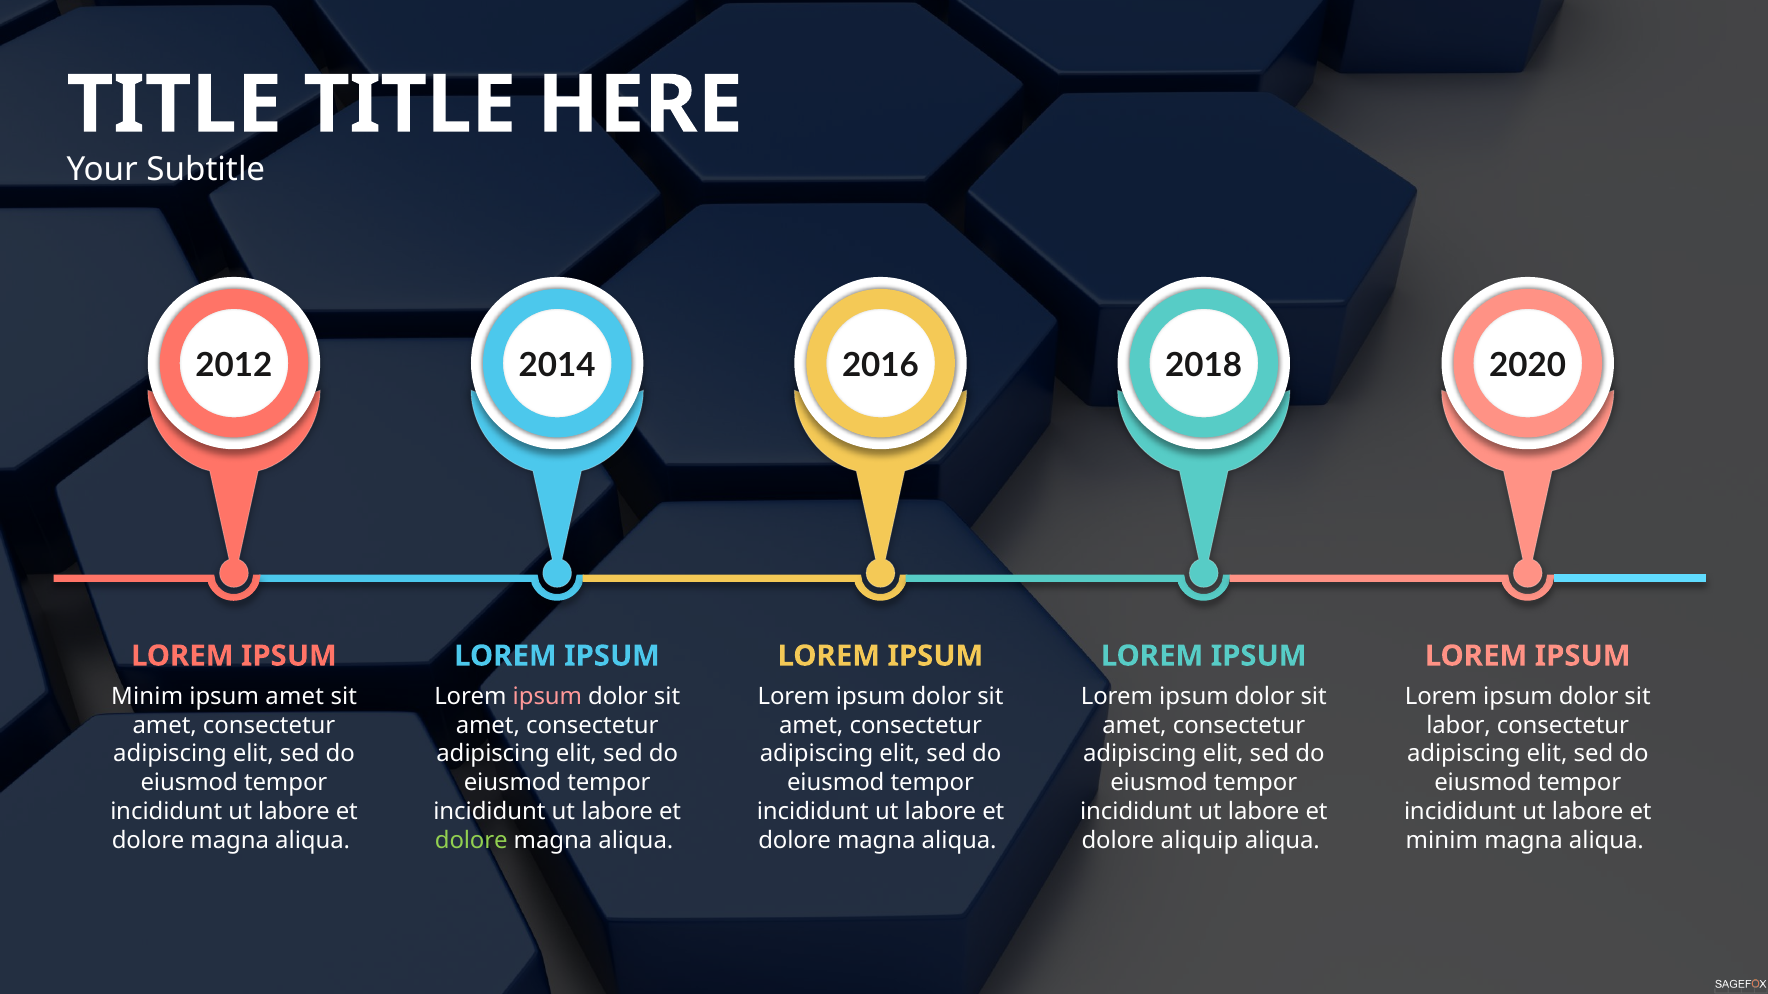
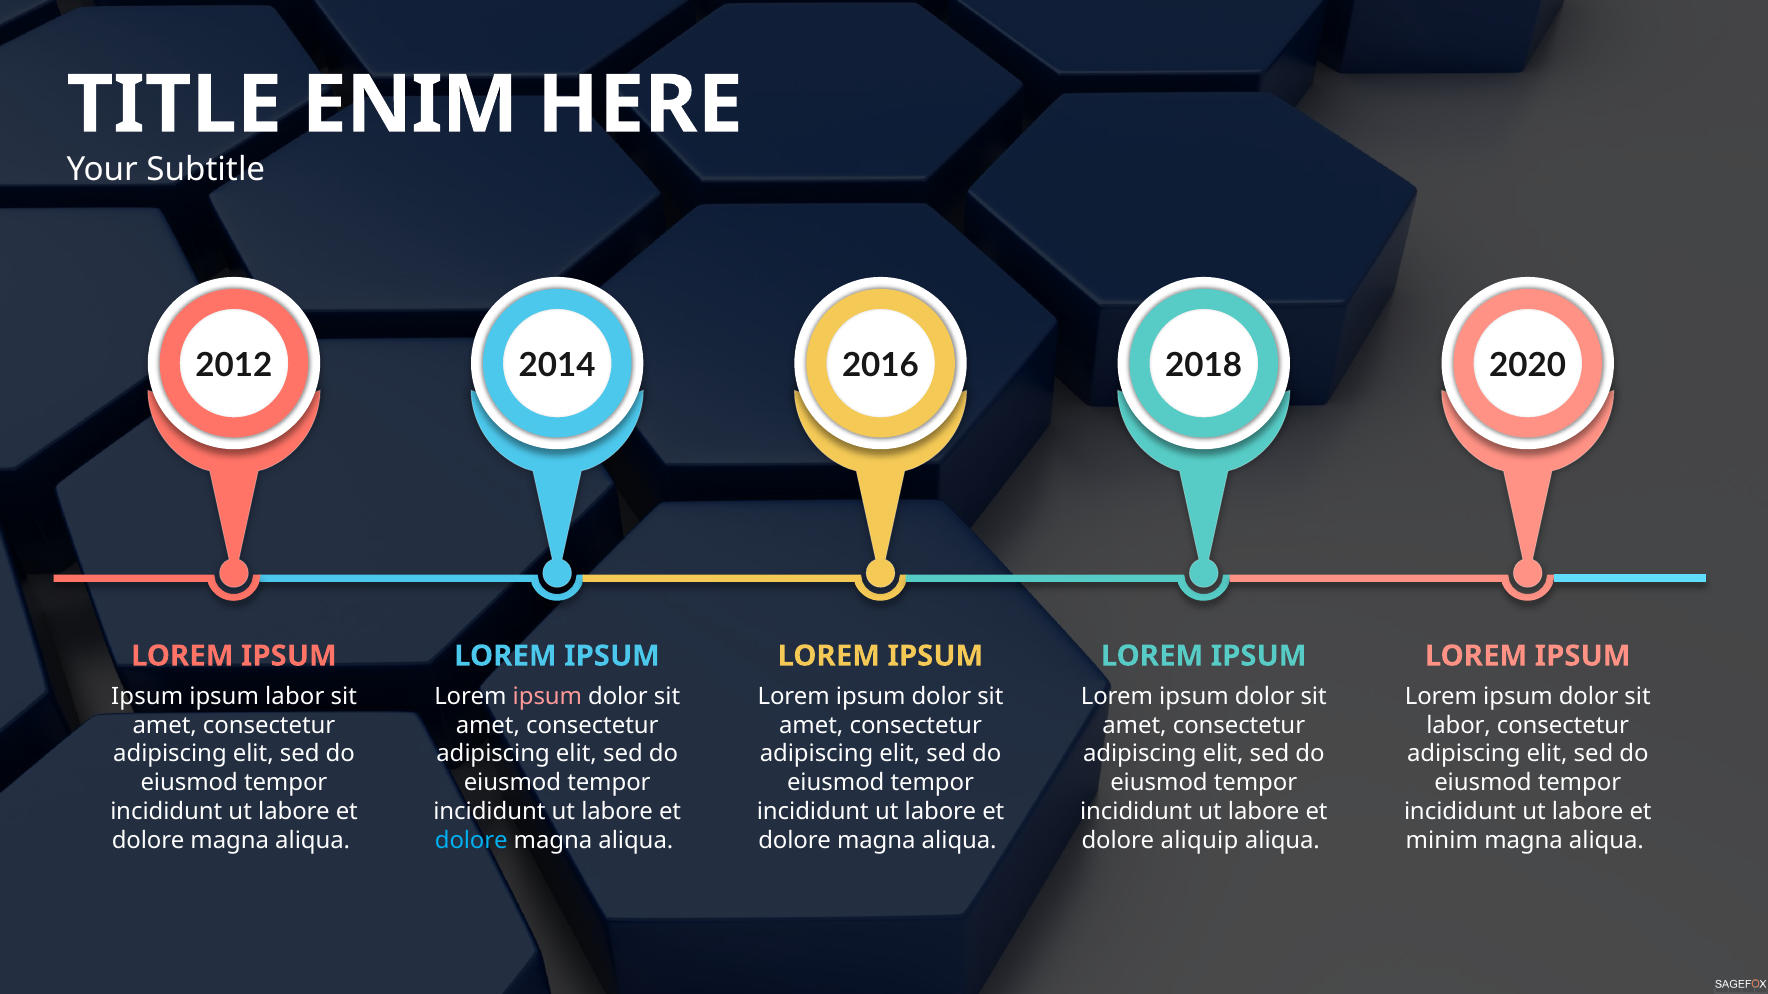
TITLE at (410, 105): TITLE -> ENIM
Minim at (147, 697): Minim -> Ipsum
ipsum amet: amet -> labor
dolore at (471, 841) colour: light green -> light blue
